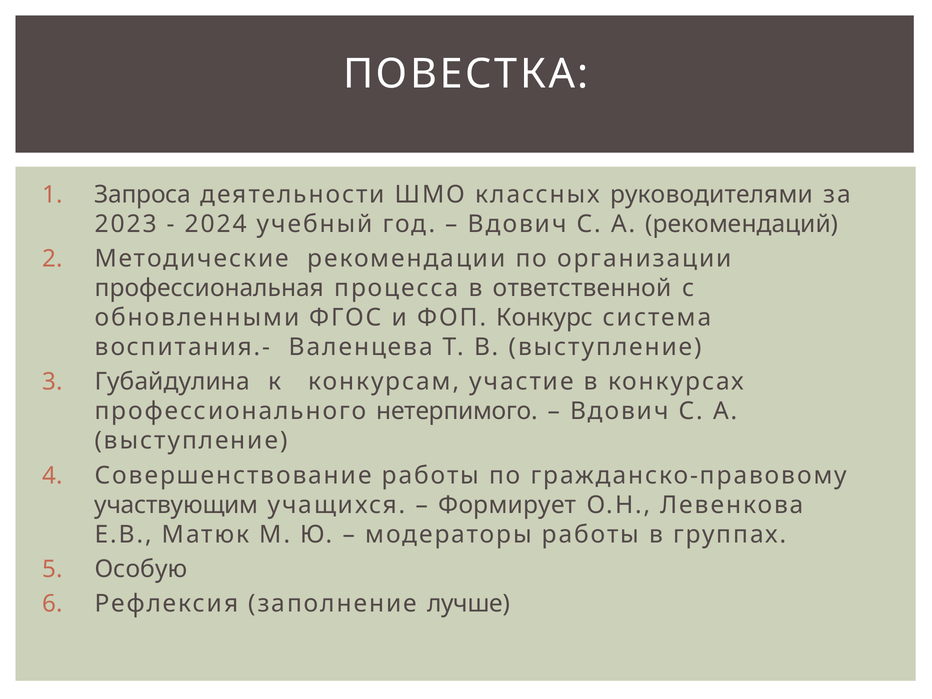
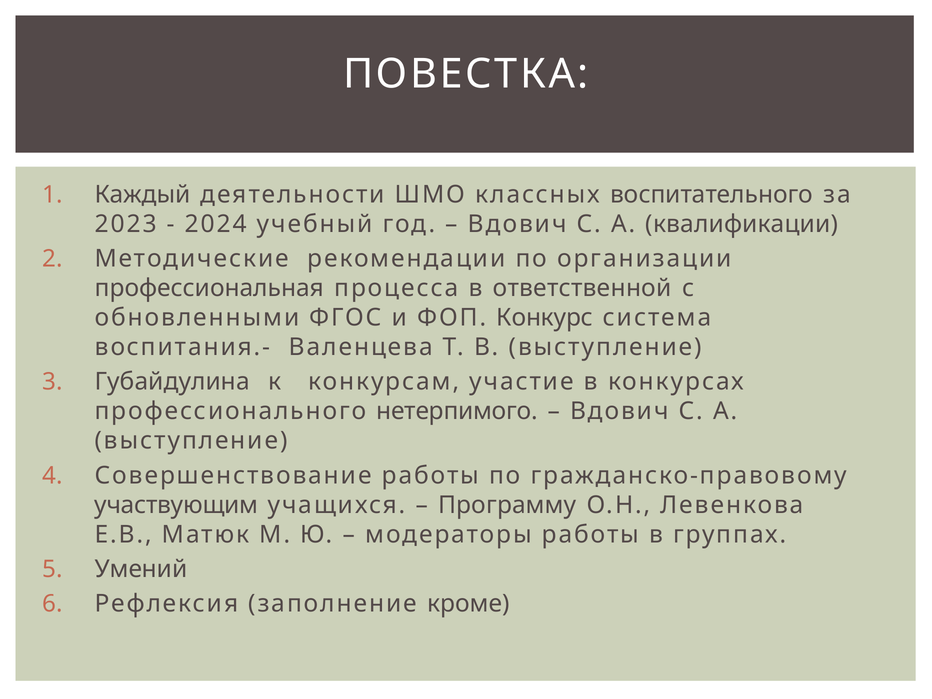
Запроса: Запроса -> Каждый
руководителями: руководителями -> воспитательного
рекомендаций: рекомендаций -> квалификации
Формирует: Формирует -> Программу
Особую: Особую -> Умений
лучше: лучше -> кроме
